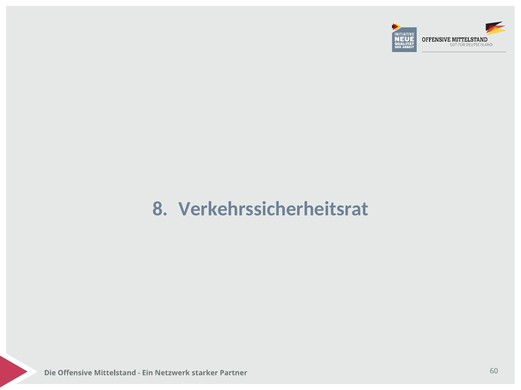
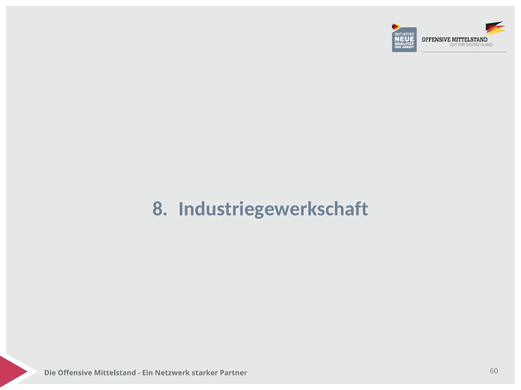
Verkehrssicherheitsrat: Verkehrssicherheitsrat -> Industriegewerkschaft
